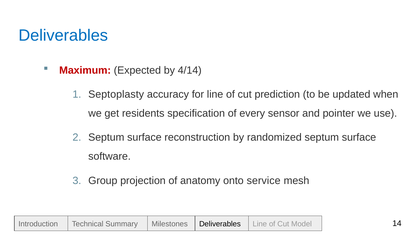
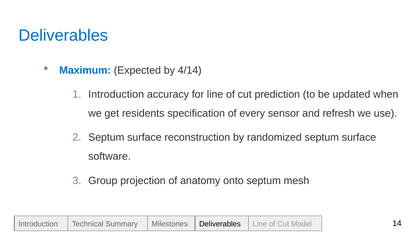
Maximum colour: red -> blue
Septoplasty at (116, 94): Septoplasty -> Introduction
pointer: pointer -> refresh
onto service: service -> septum
